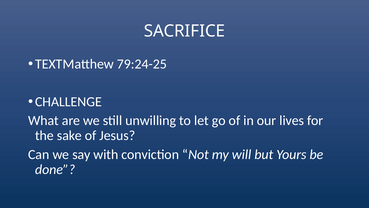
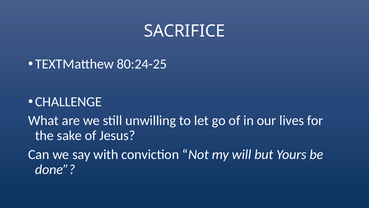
79:24-25: 79:24-25 -> 80:24-25
